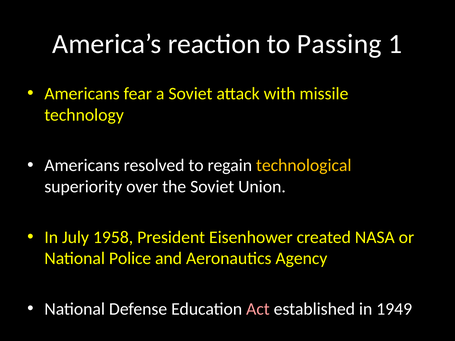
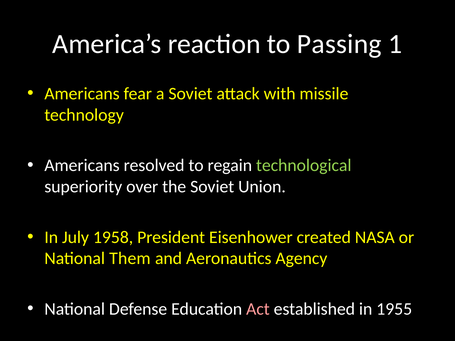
technological colour: yellow -> light green
Police: Police -> Them
1949: 1949 -> 1955
